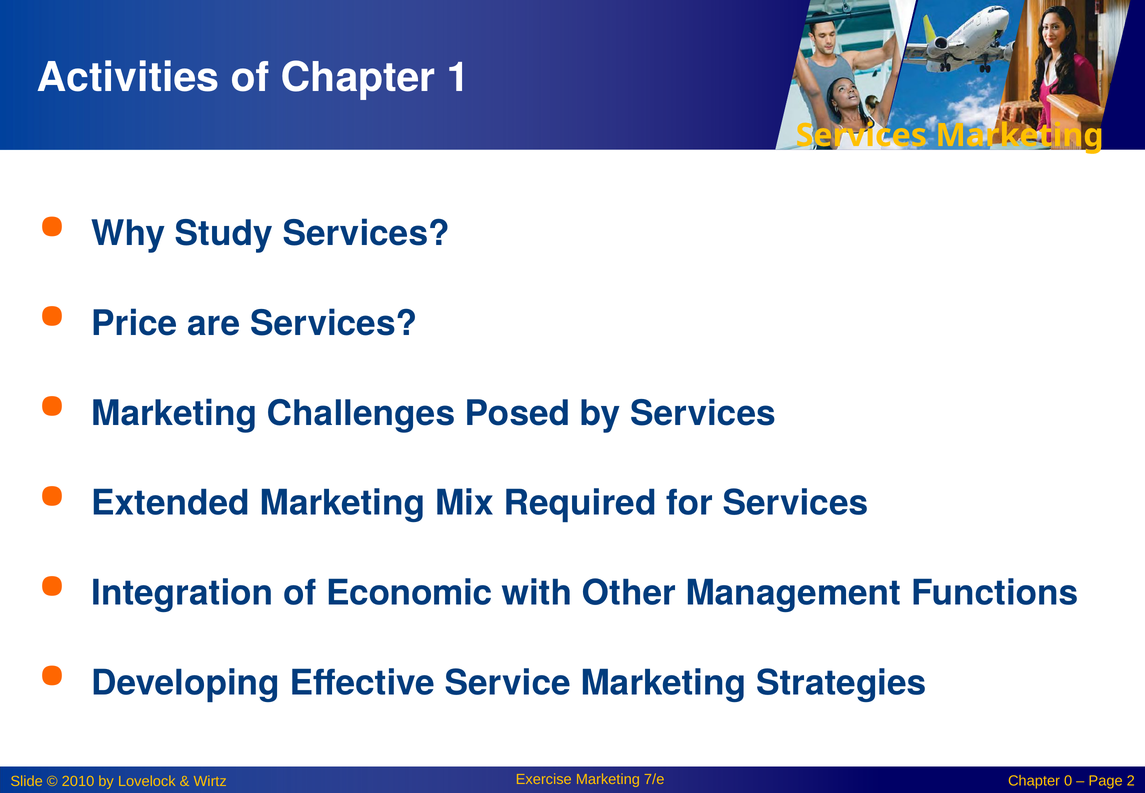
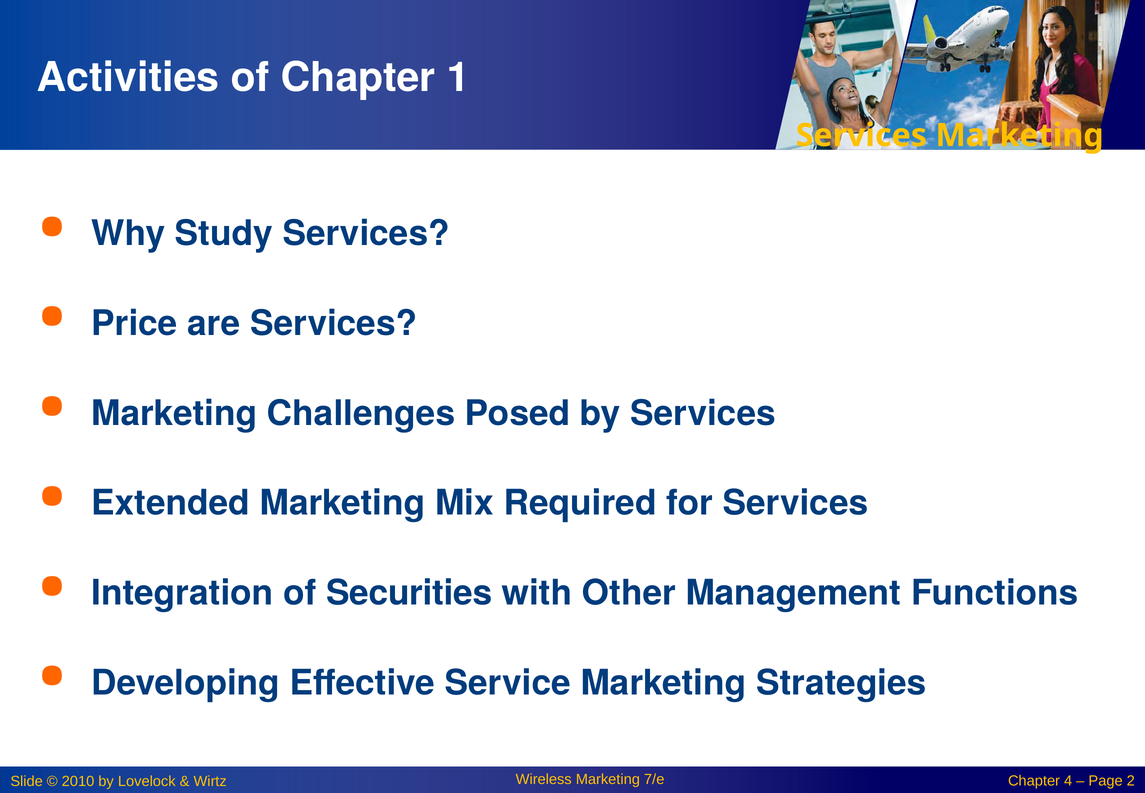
Economic: Economic -> Securities
Exercise: Exercise -> Wireless
0: 0 -> 4
